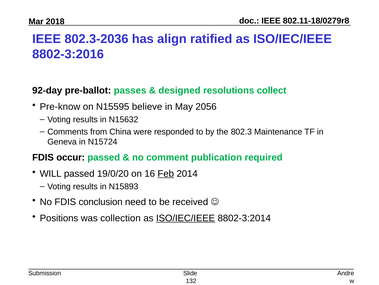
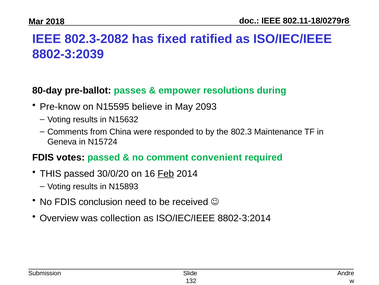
802.3-2036: 802.3-2036 -> 802.3-2082
align: align -> fixed
8802-3:2016: 8802-3:2016 -> 8802-3:2039
92-day: 92-day -> 80-day
designed: designed -> empower
collect: collect -> during
2056: 2056 -> 2093
occur: occur -> votes
publication: publication -> convenient
WILL: WILL -> THIS
19/0/20: 19/0/20 -> 30/0/20
Positions: Positions -> Overview
ISO/IEC/IEEE at (186, 218) underline: present -> none
